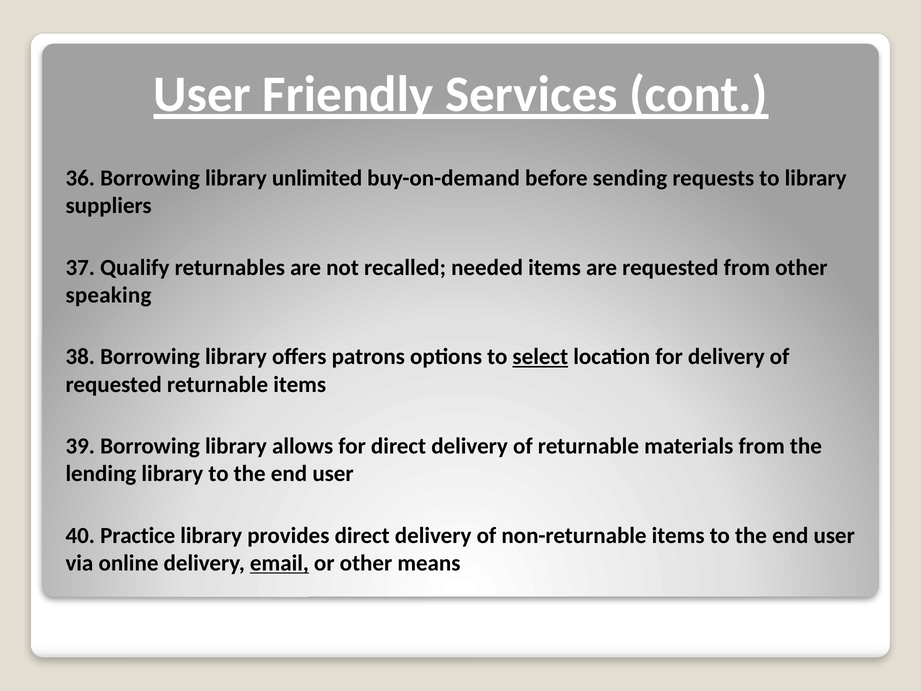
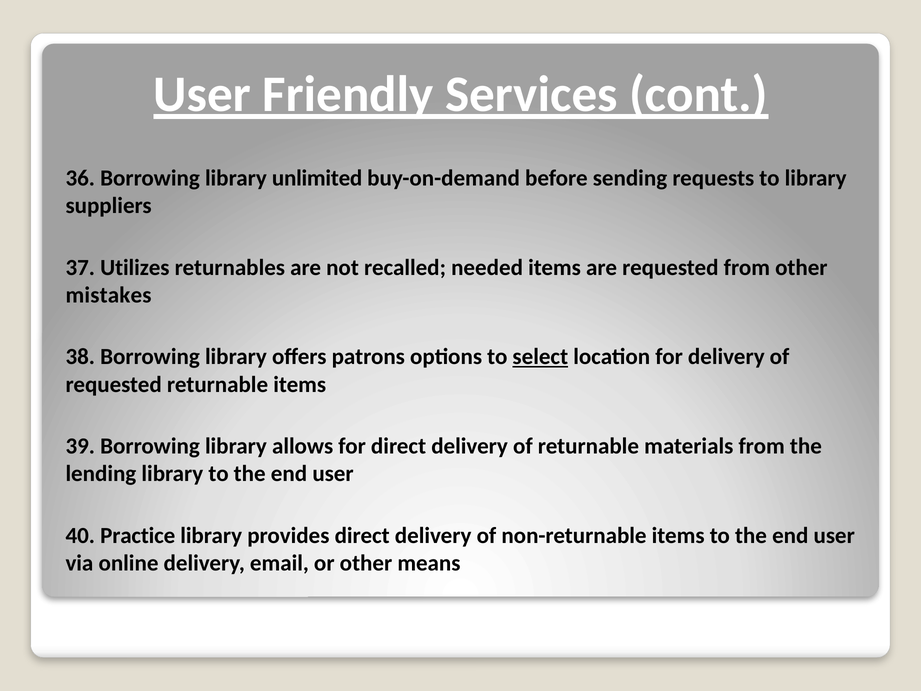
Qualify: Qualify -> Utilizes
speaking: speaking -> mistakes
email underline: present -> none
